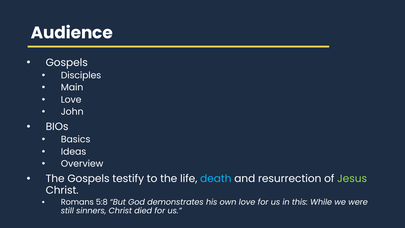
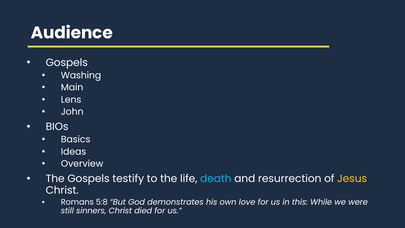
Disciples: Disciples -> Washing
Love at (71, 100): Love -> Lens
Jesus colour: light green -> yellow
